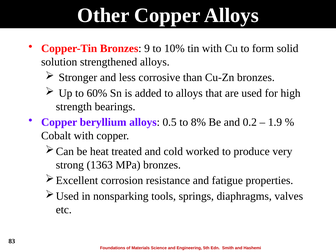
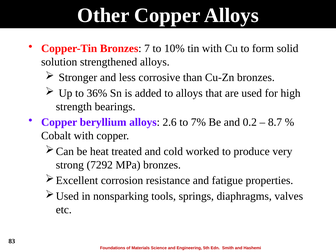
9: 9 -> 7
60%: 60% -> 36%
0.5: 0.5 -> 2.6
8%: 8% -> 7%
1.9: 1.9 -> 8.7
1363: 1363 -> 7292
